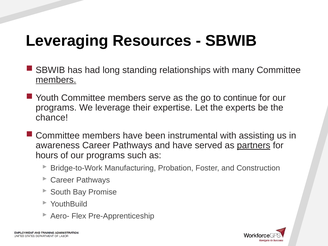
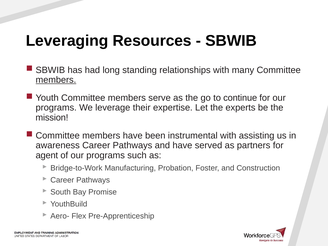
chance: chance -> mission
partners underline: present -> none
hours: hours -> agent
